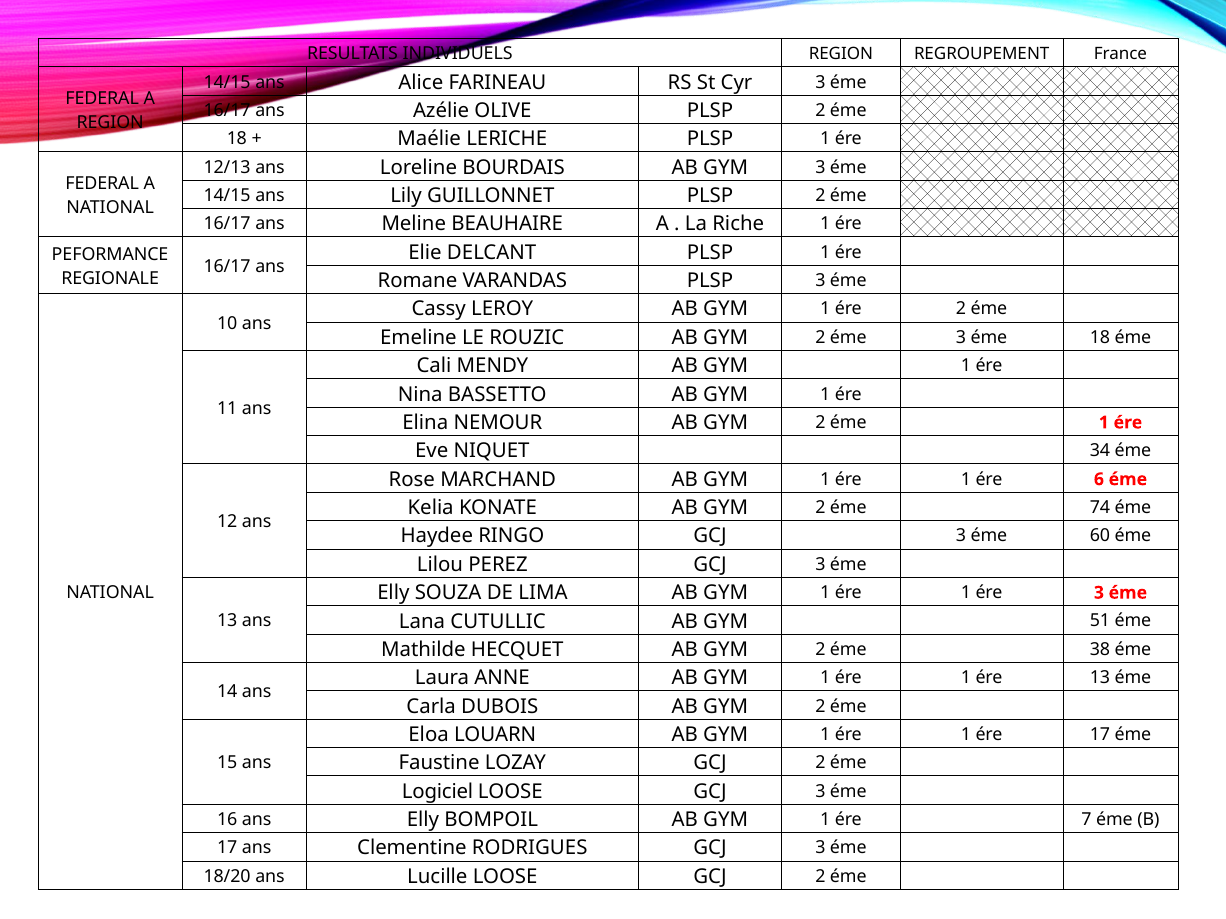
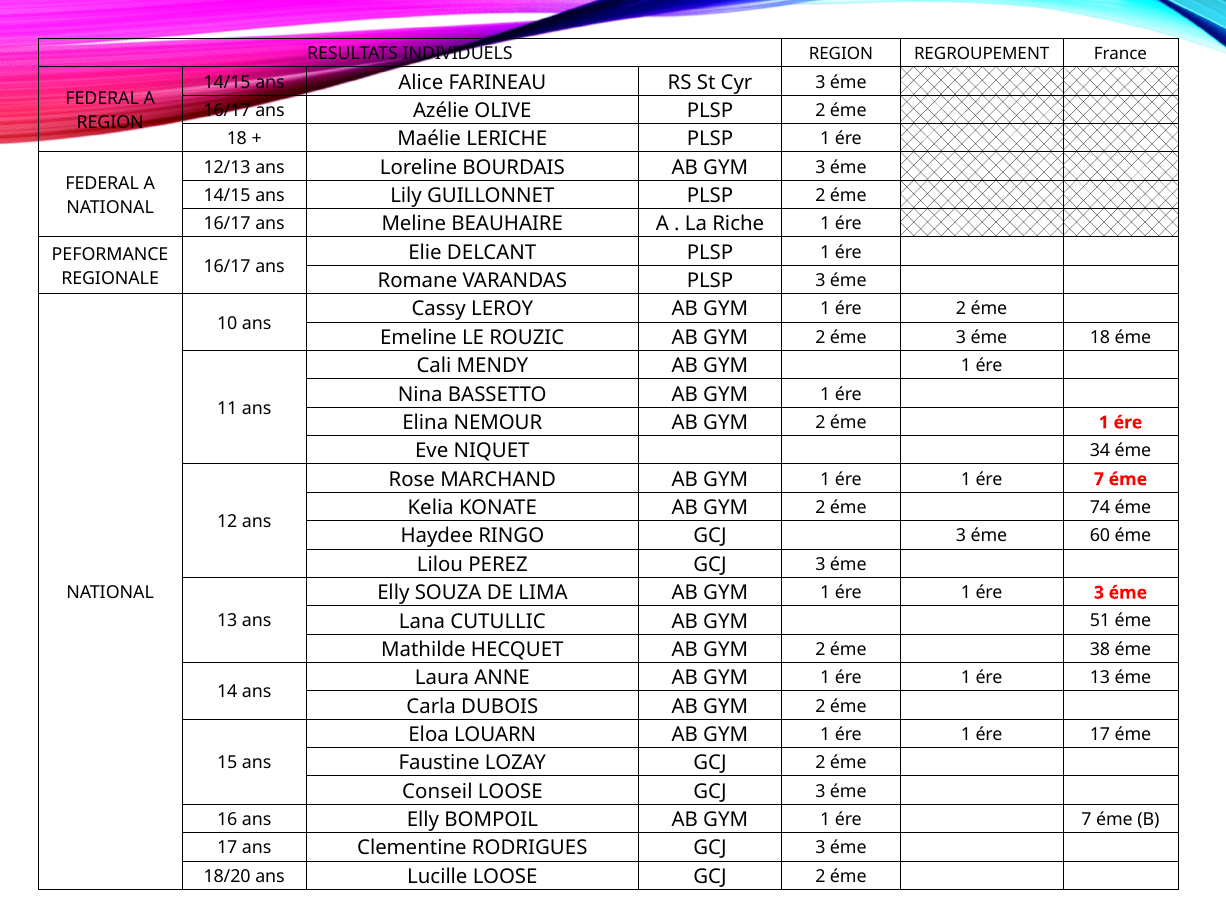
ére 1 ére 6: 6 -> 7
Logiciel: Logiciel -> Conseil
